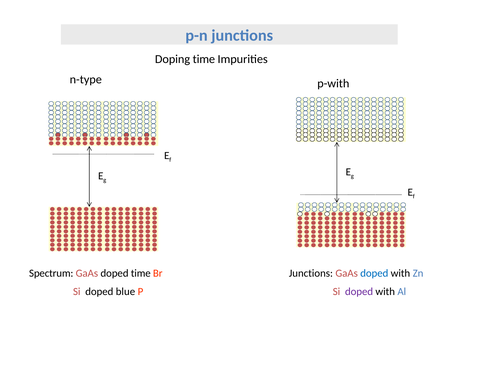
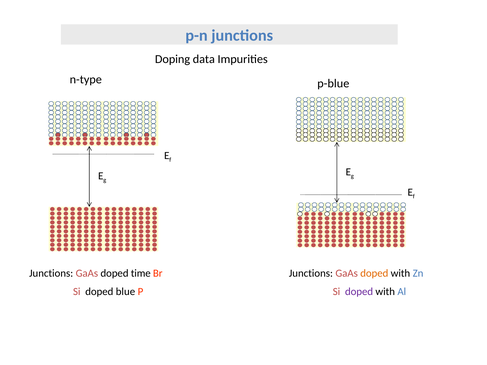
Doping time: time -> data
p-with: p-with -> p-blue
Spectrum at (51, 273): Spectrum -> Junctions
doped at (374, 273) colour: blue -> orange
